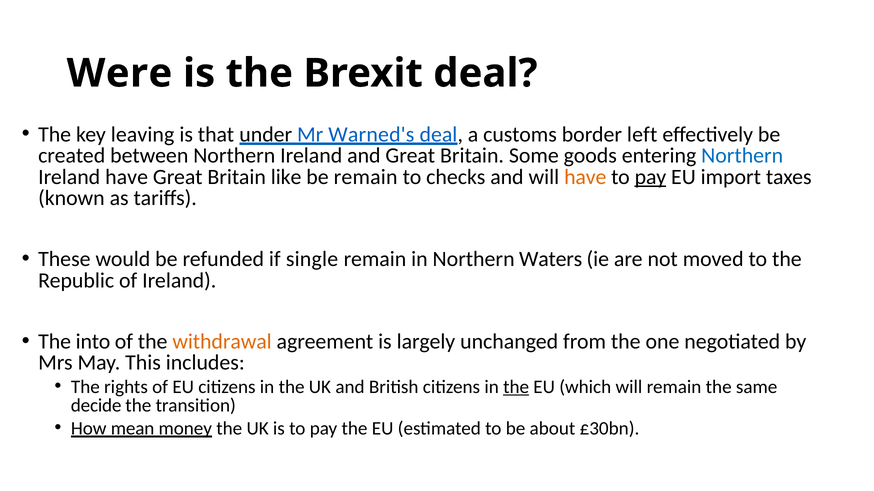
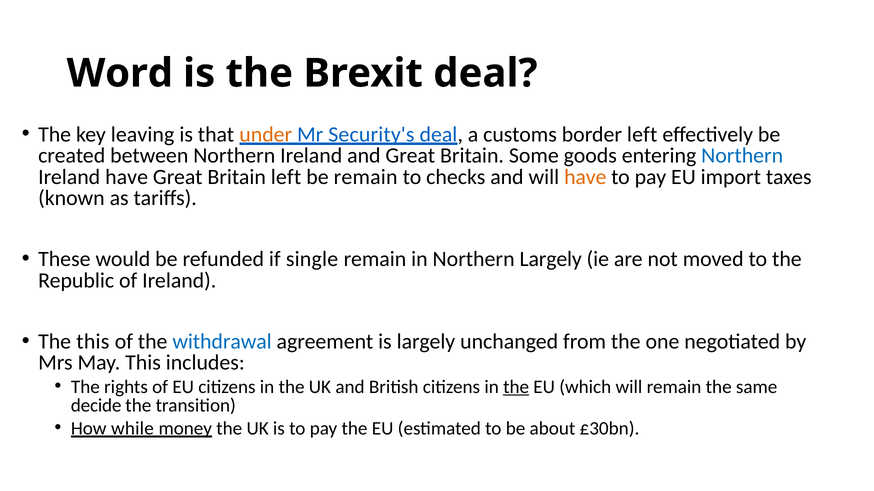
Were: Were -> Word
under colour: black -> orange
Warned's: Warned's -> Security's
Britain like: like -> left
pay at (650, 177) underline: present -> none
Northern Waters: Waters -> Largely
The into: into -> this
withdrawal colour: orange -> blue
mean: mean -> while
